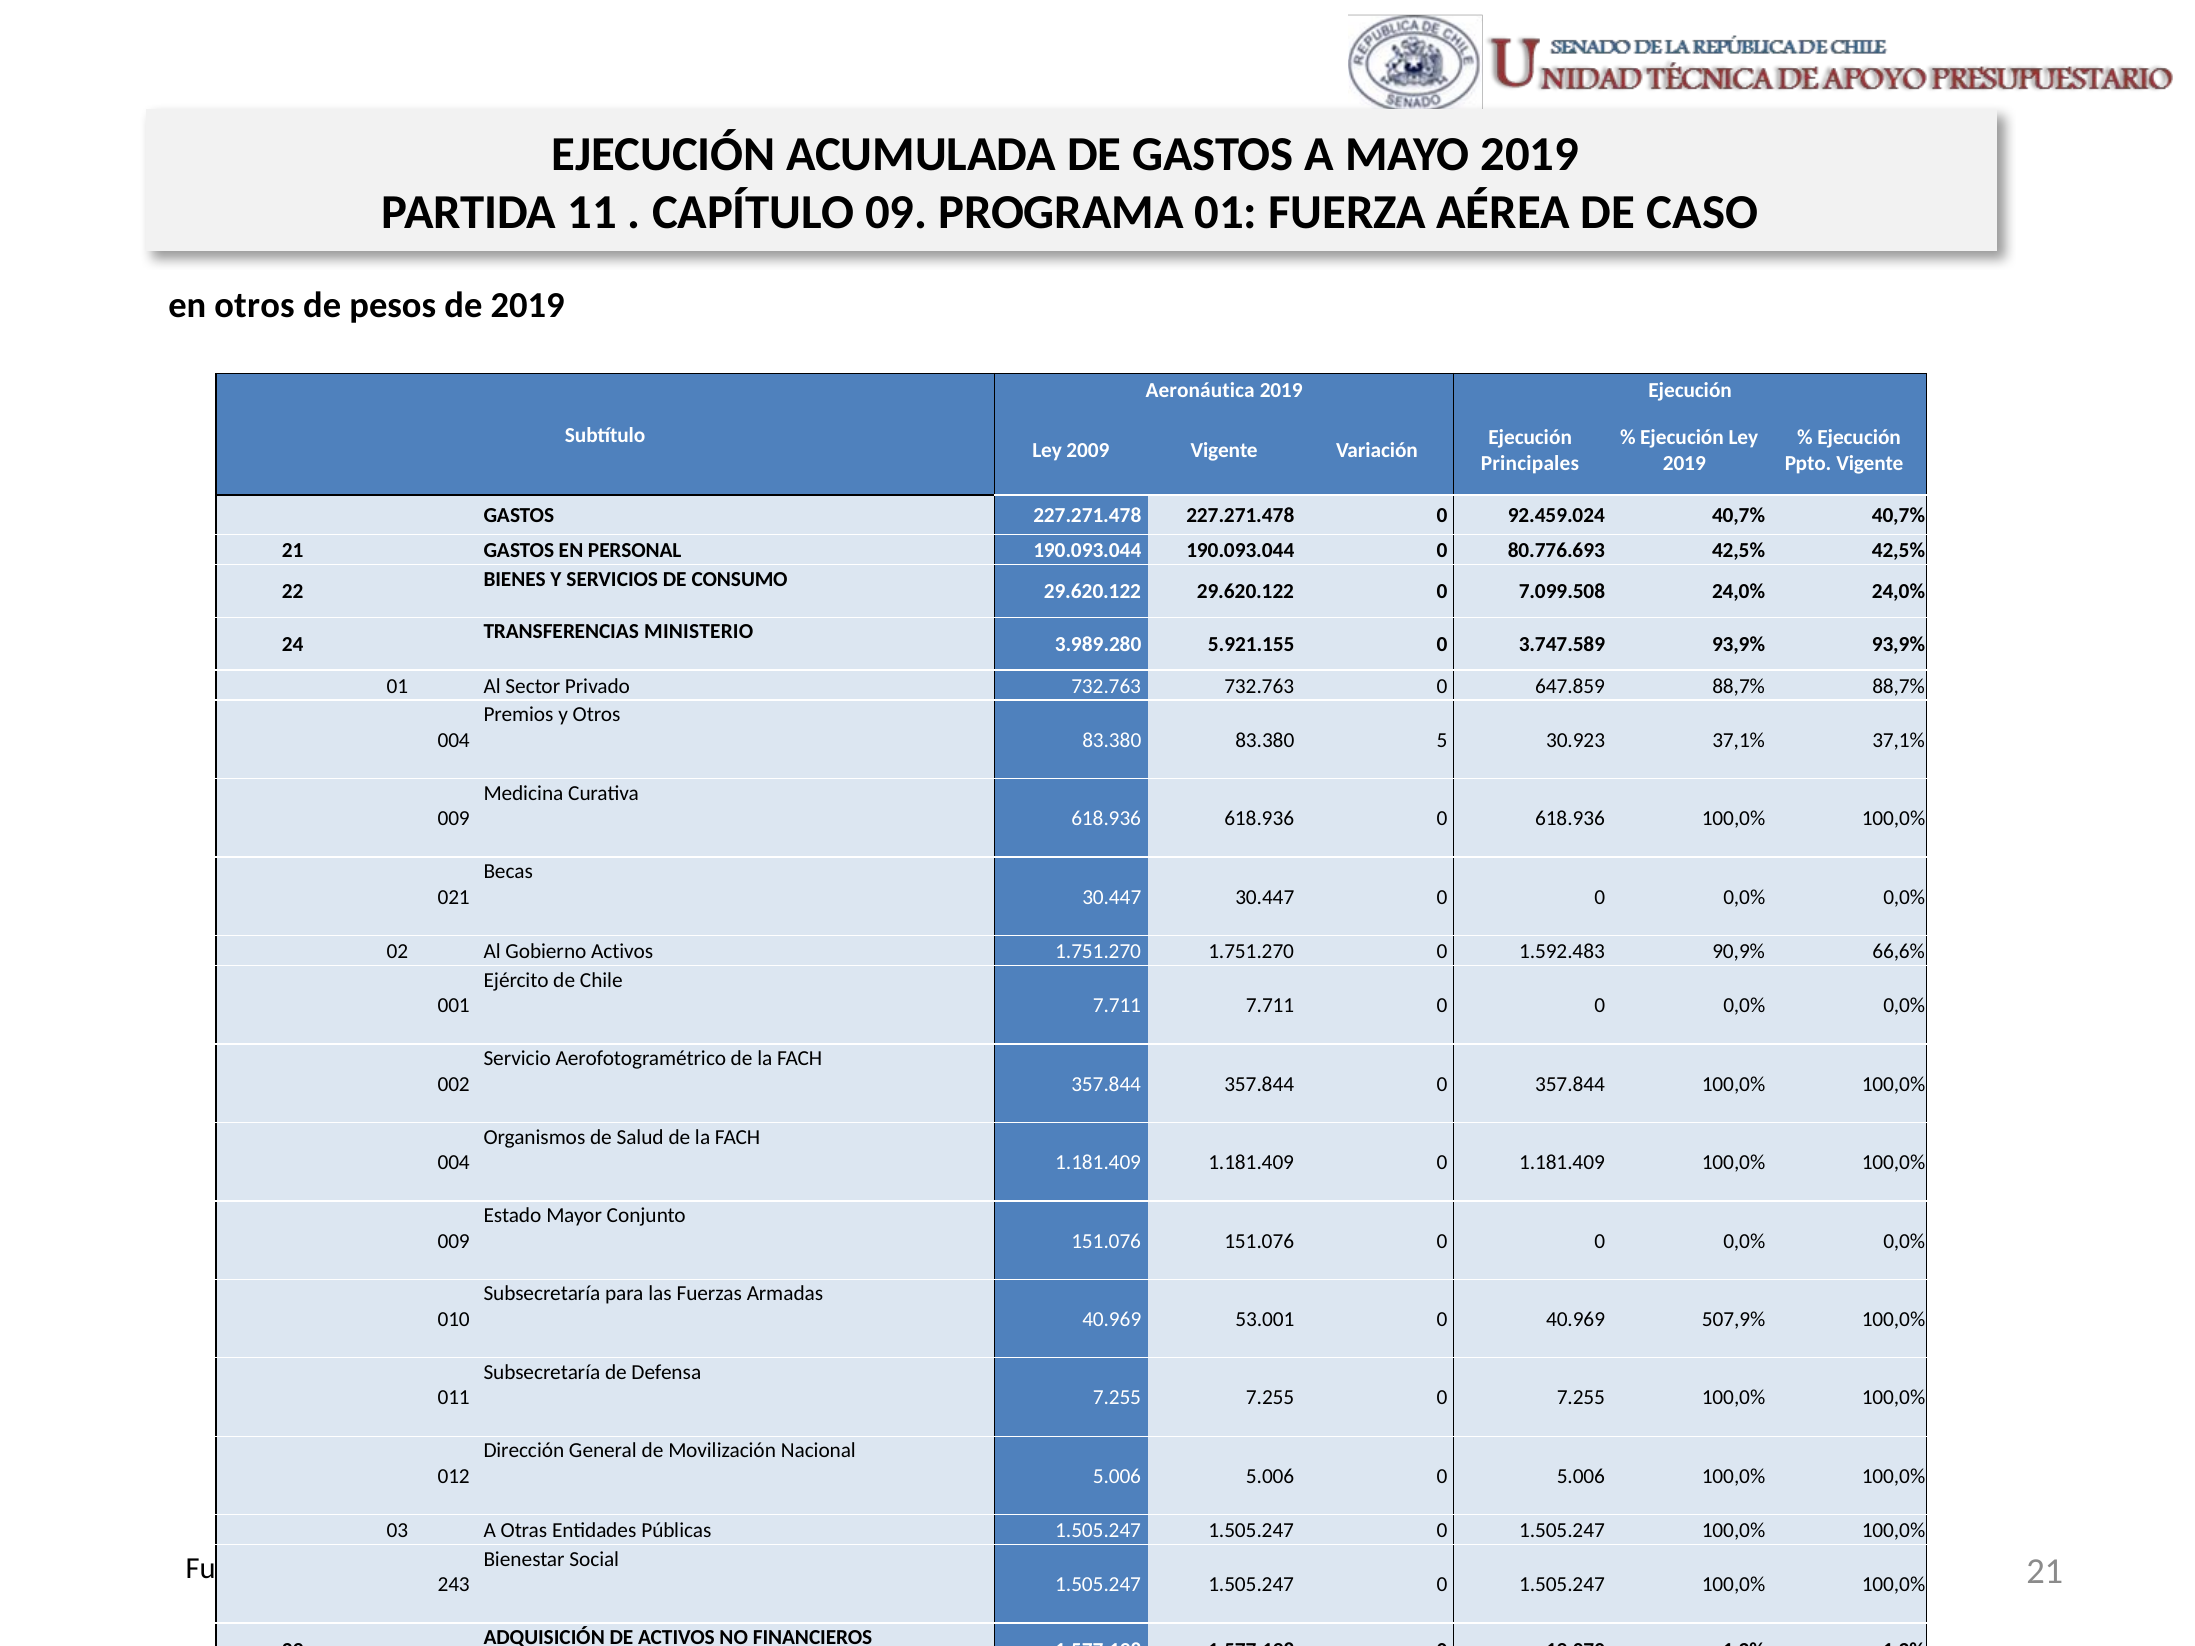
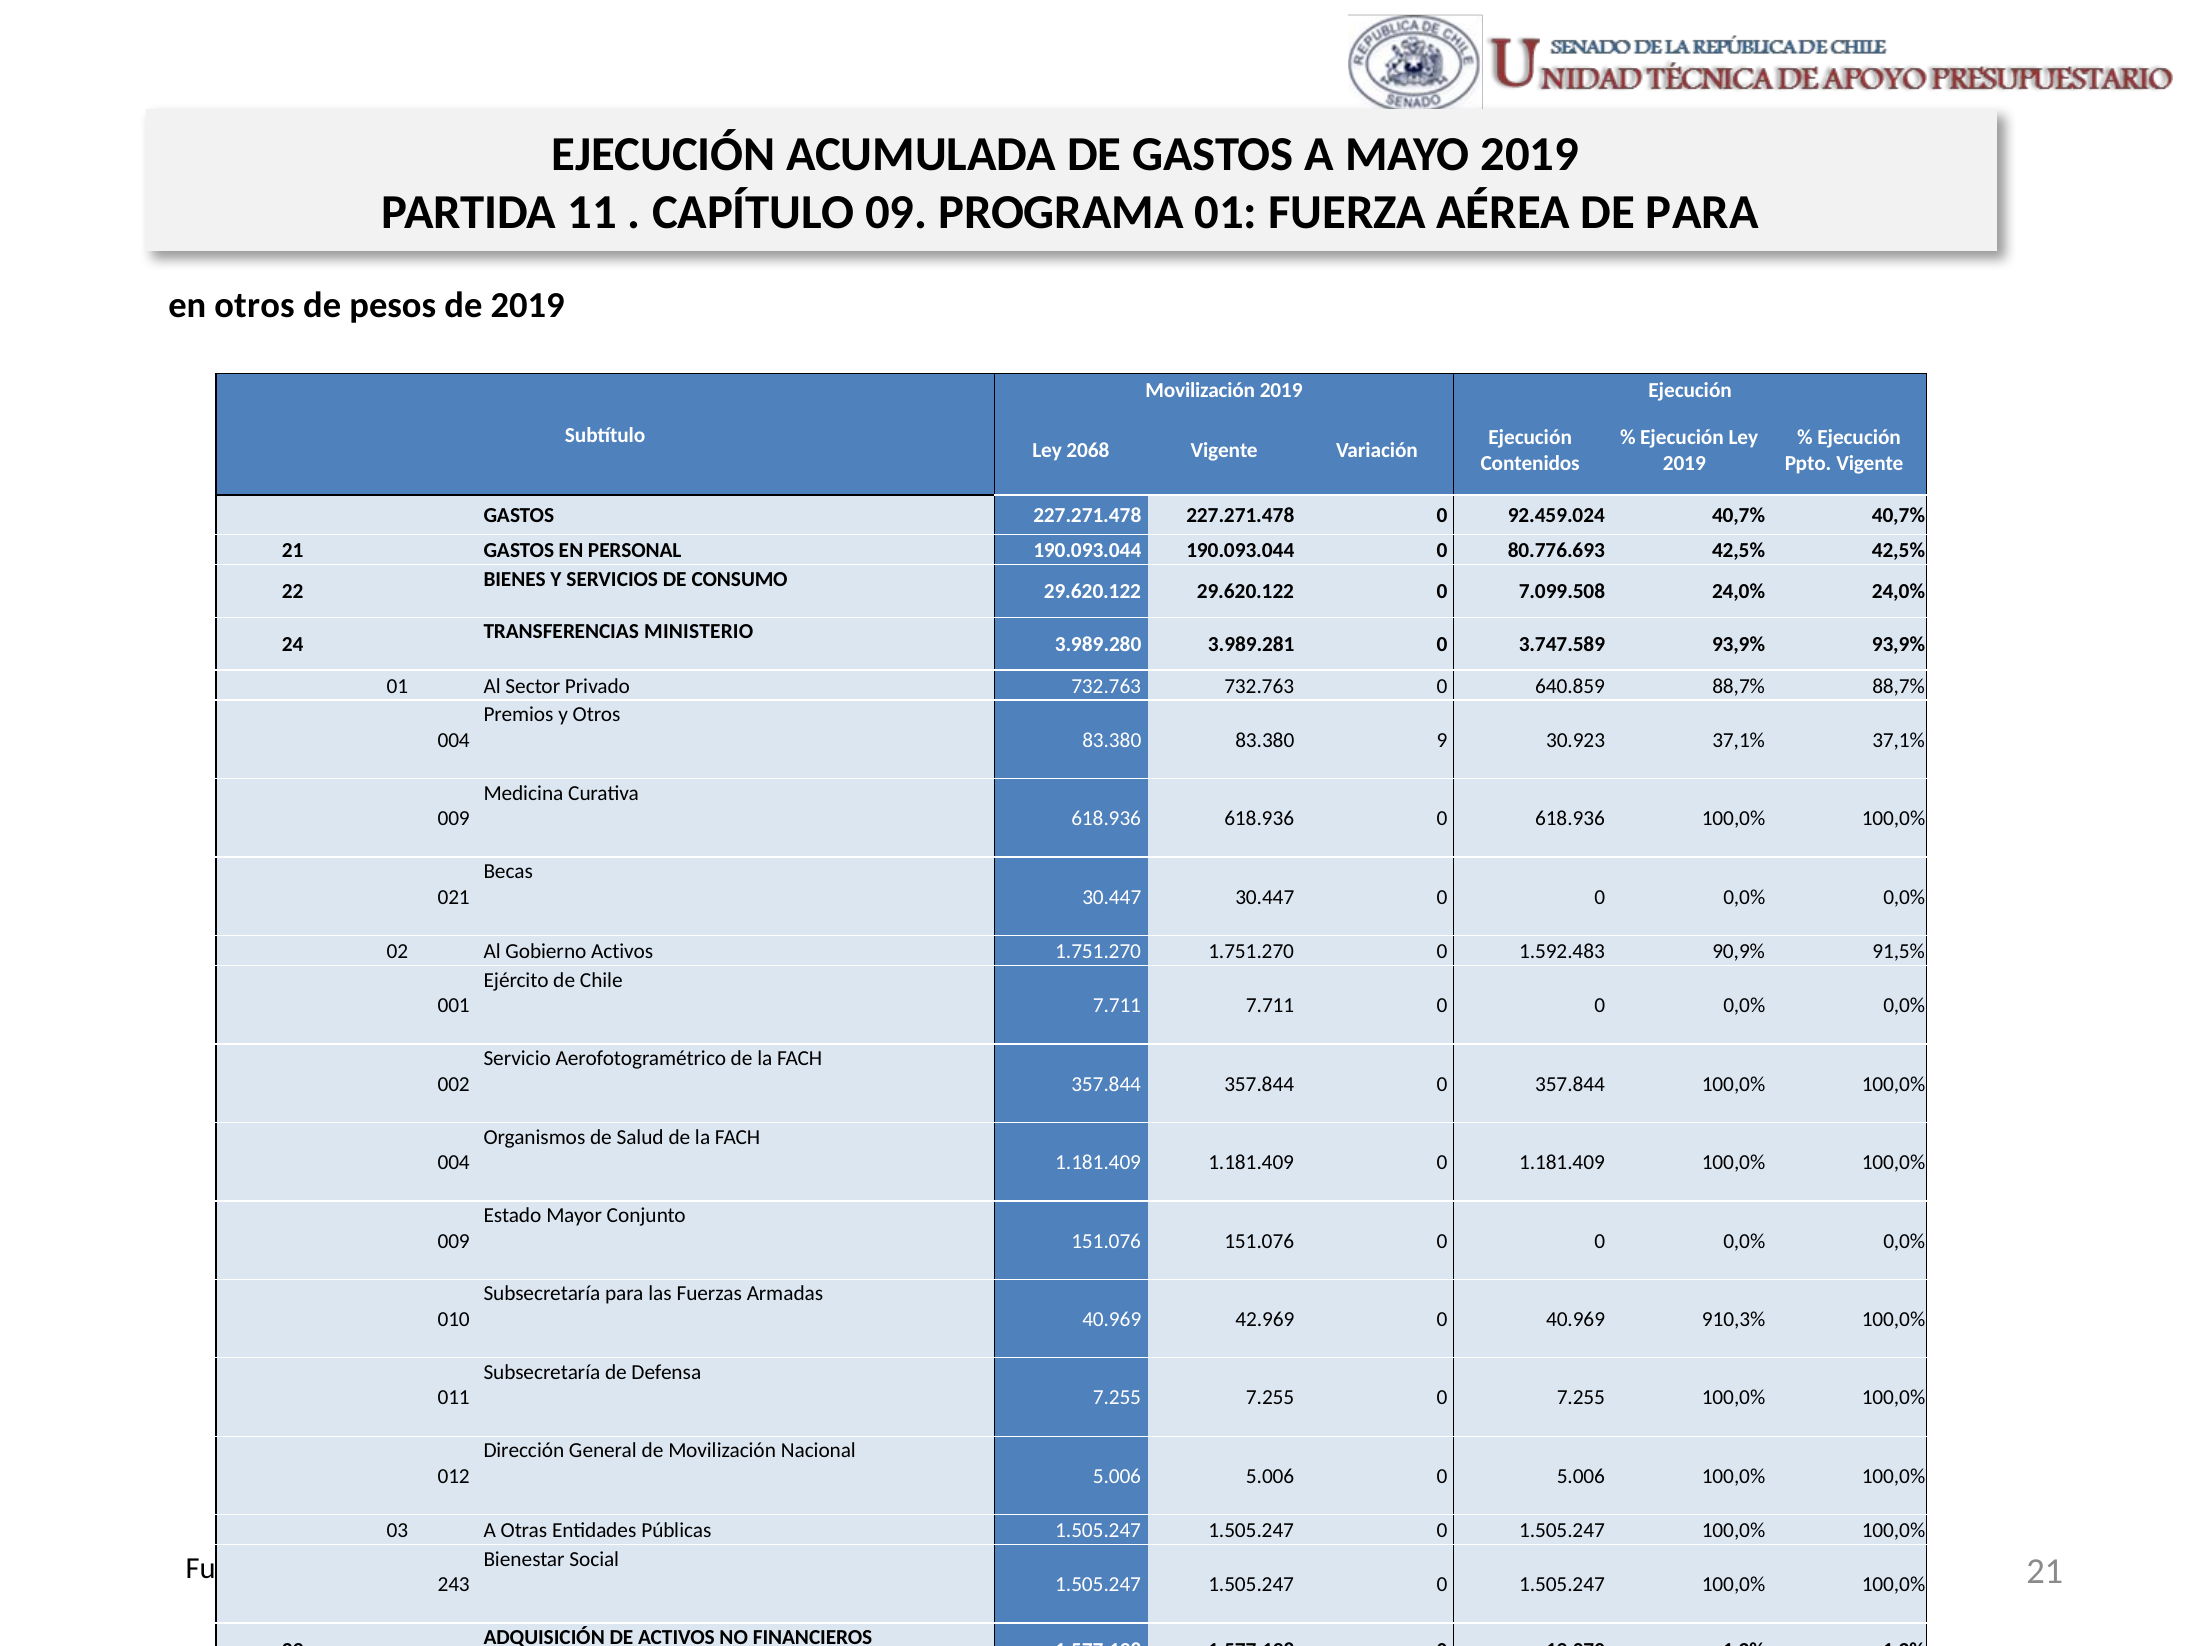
DE CASO: CASO -> PARA
Aeronáutica at (1200, 391): Aeronáutica -> Movilización
2009: 2009 -> 2068
Principales: Principales -> Contenidos
5.921.155: 5.921.155 -> 3.989.281
647.859: 647.859 -> 640.859
5: 5 -> 9
66,6%: 66,6% -> 91,5%
53.001: 53.001 -> 42.969
507,9%: 507,9% -> 910,3%
